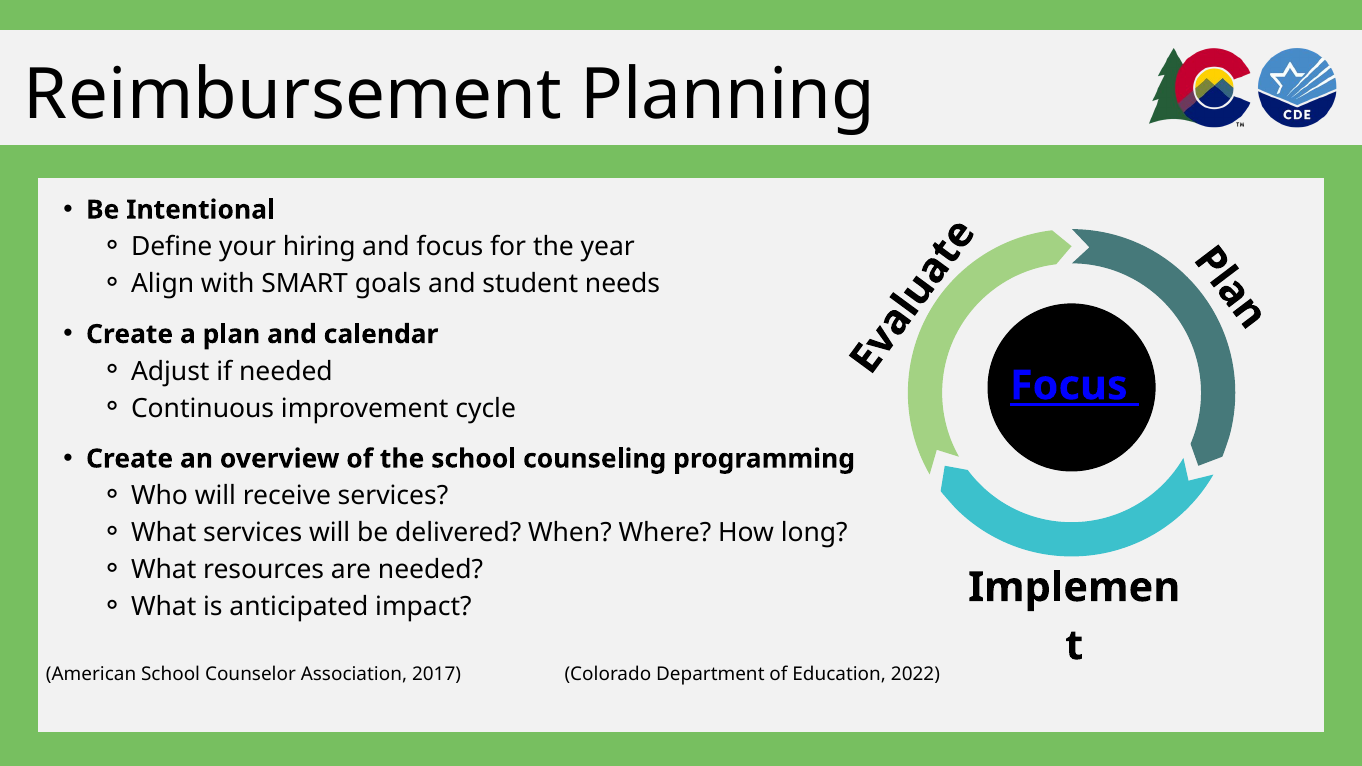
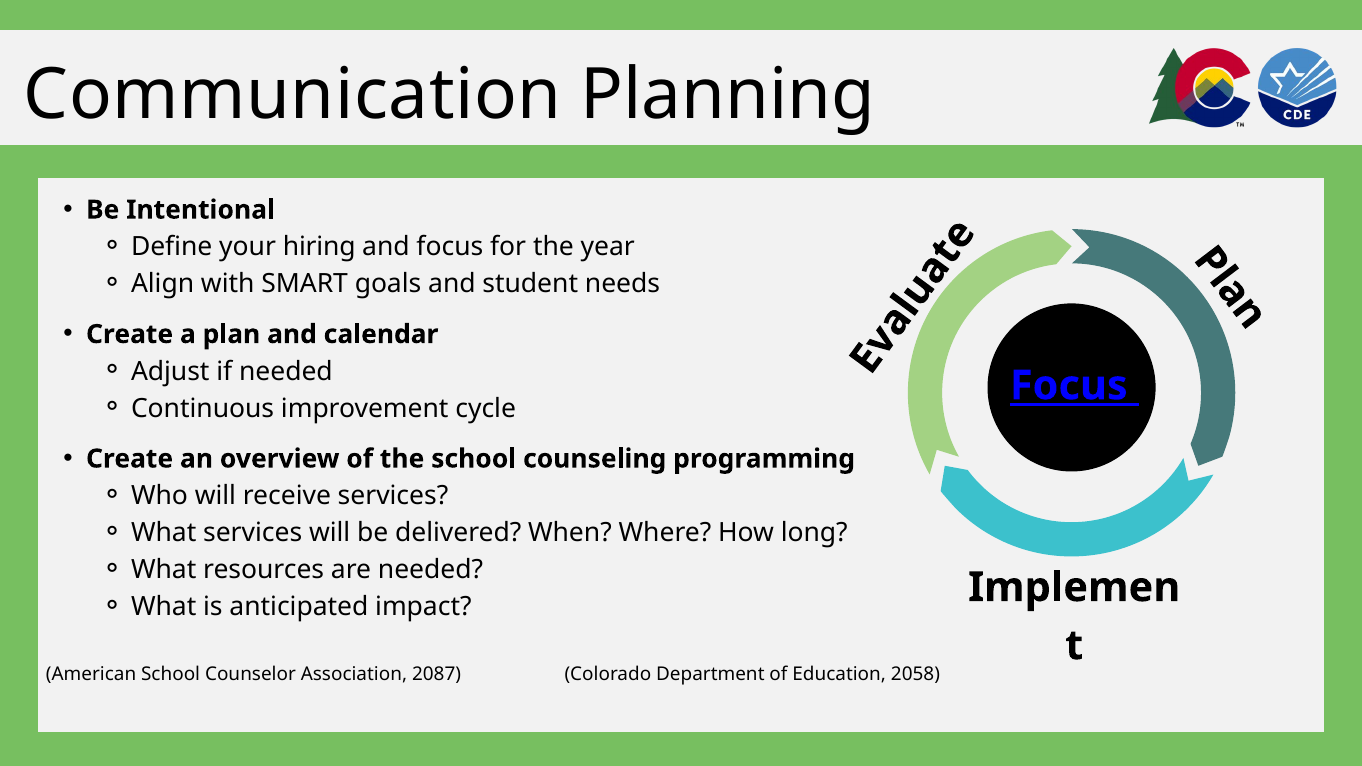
Reimbursement: Reimbursement -> Communication
2017: 2017 -> 2087
2022: 2022 -> 2058
